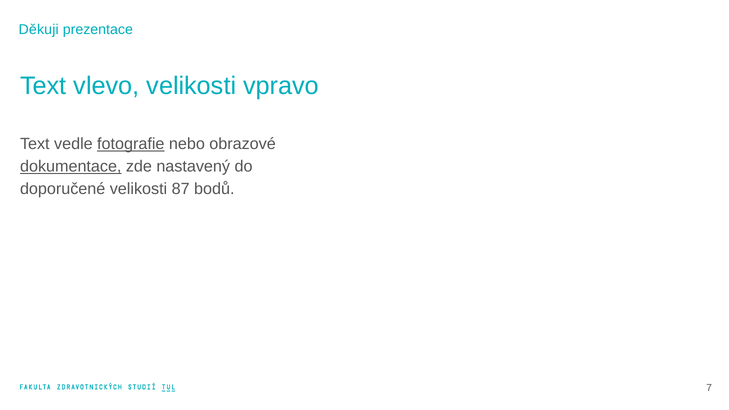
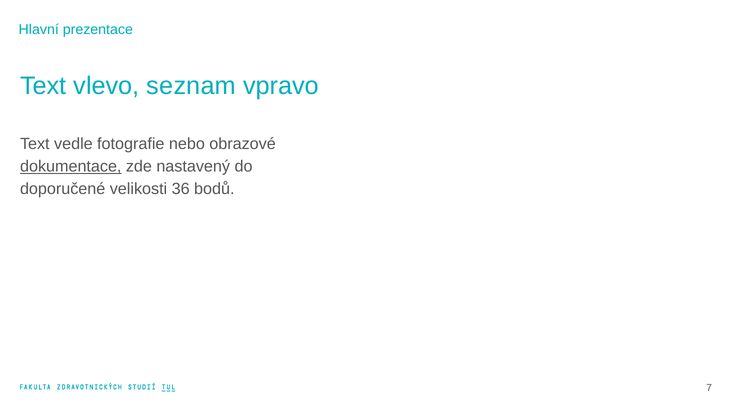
Děkuji: Děkuji -> Hlavní
vlevo velikosti: velikosti -> seznam
fotografie underline: present -> none
87: 87 -> 36
